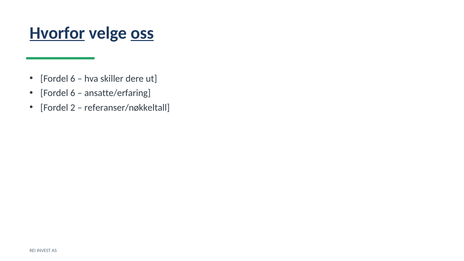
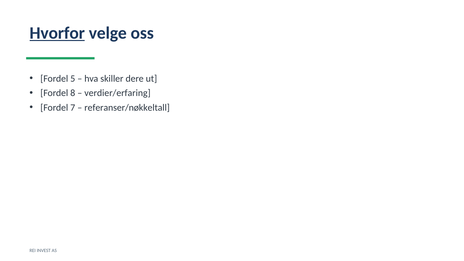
oss underline: present -> none
6 at (73, 79): 6 -> 5
6 at (73, 93): 6 -> 8
ansatte/erfaring: ansatte/erfaring -> verdier/erfaring
2: 2 -> 7
